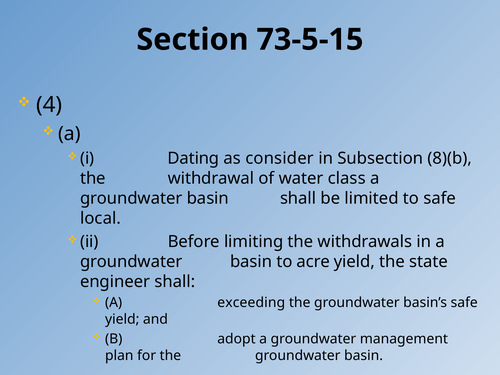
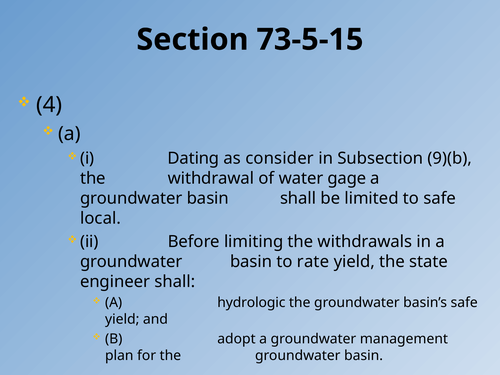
8)(b: 8)(b -> 9)(b
class: class -> gage
acre: acre -> rate
exceeding: exceeding -> hydrologic
